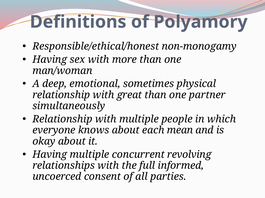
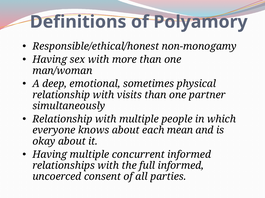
great: great -> visits
concurrent revolving: revolving -> informed
